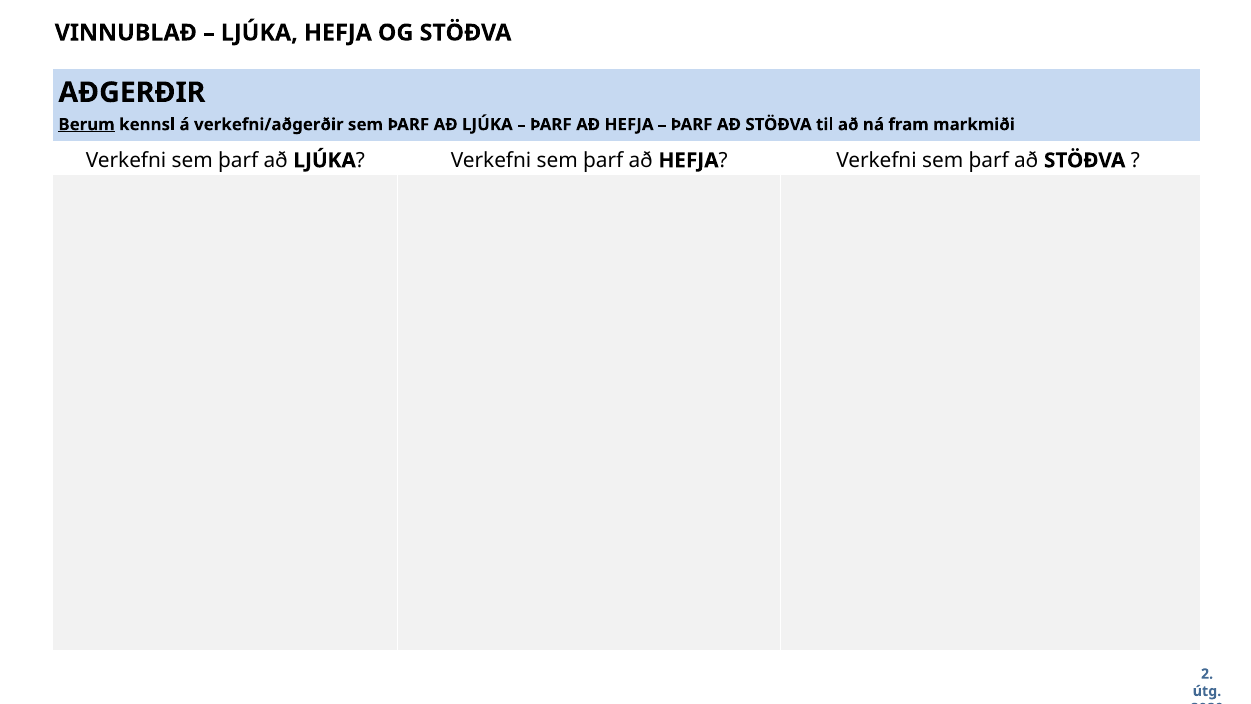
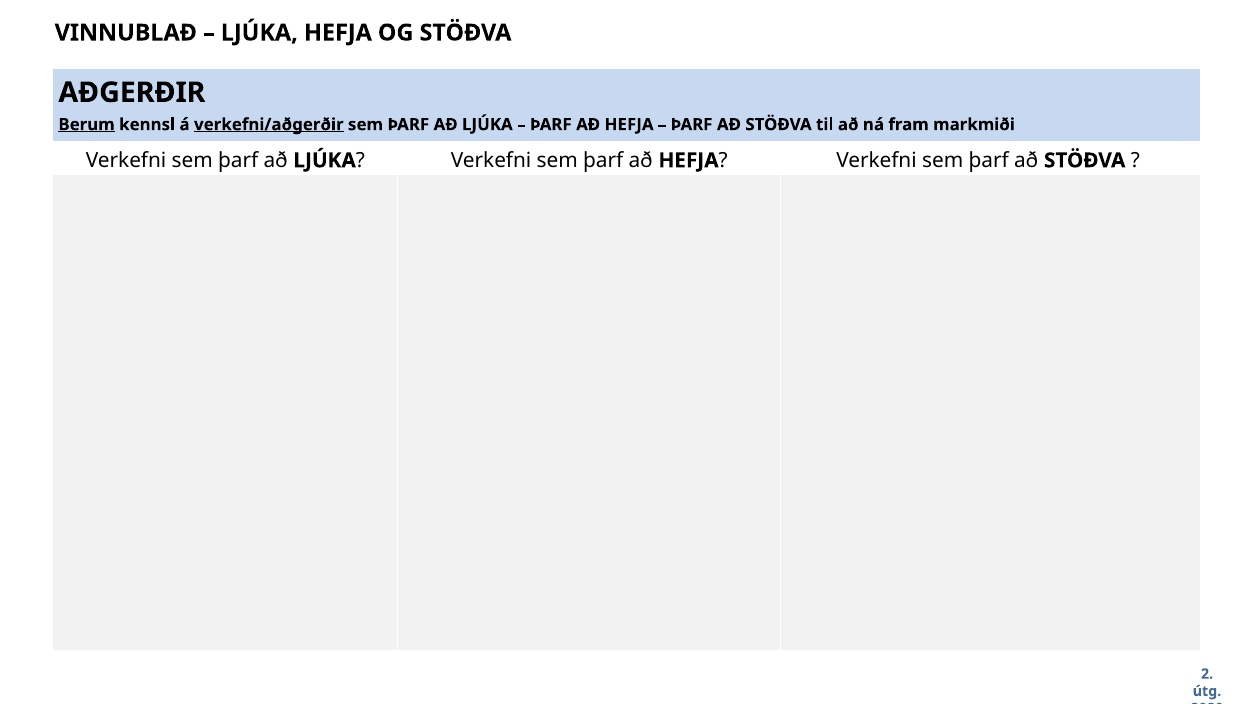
verkefni/aðgerðir underline: none -> present
